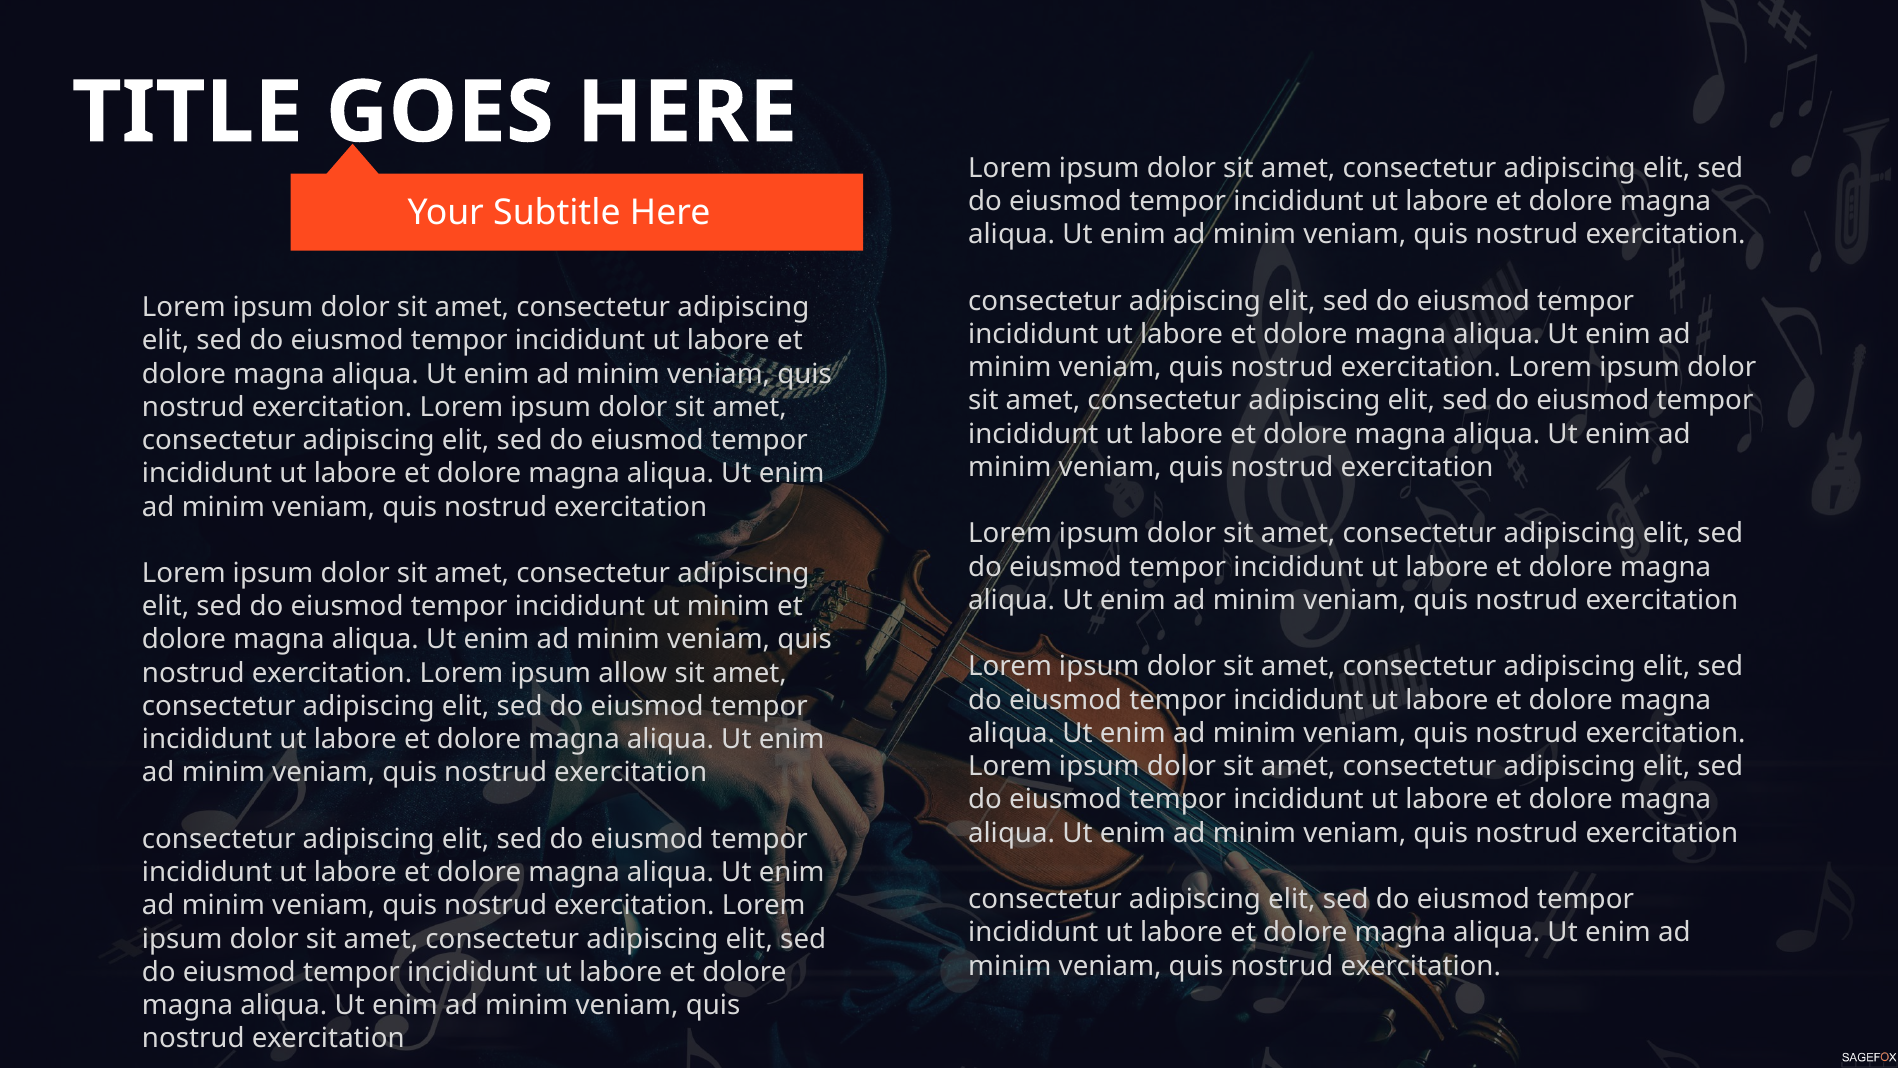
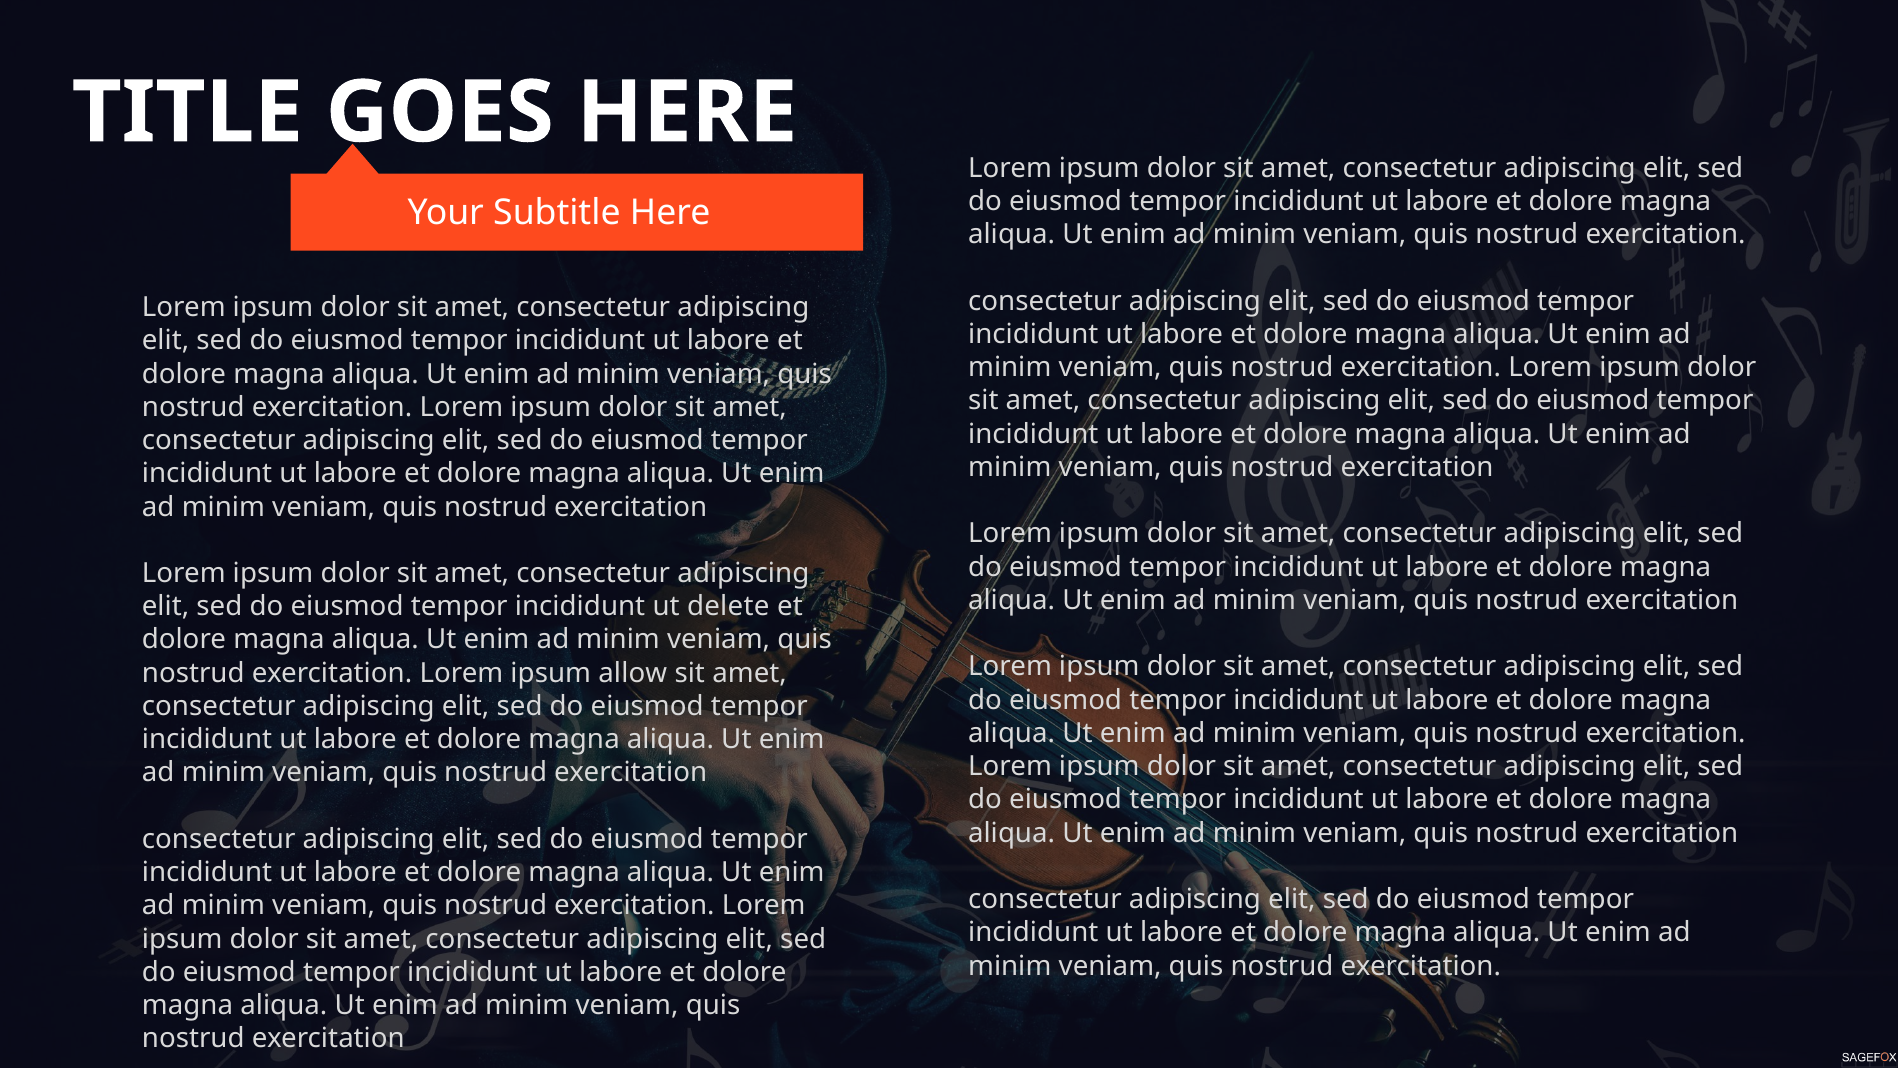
ut minim: minim -> delete
